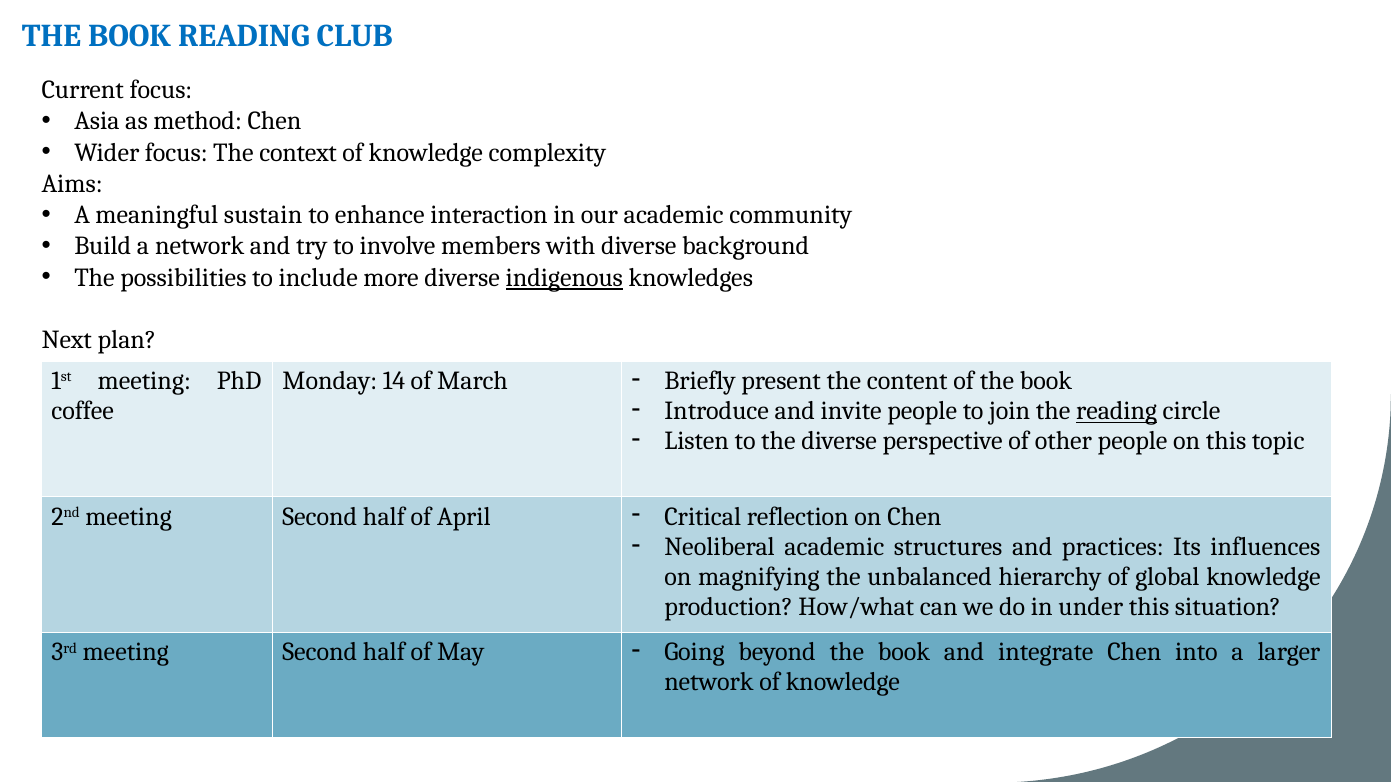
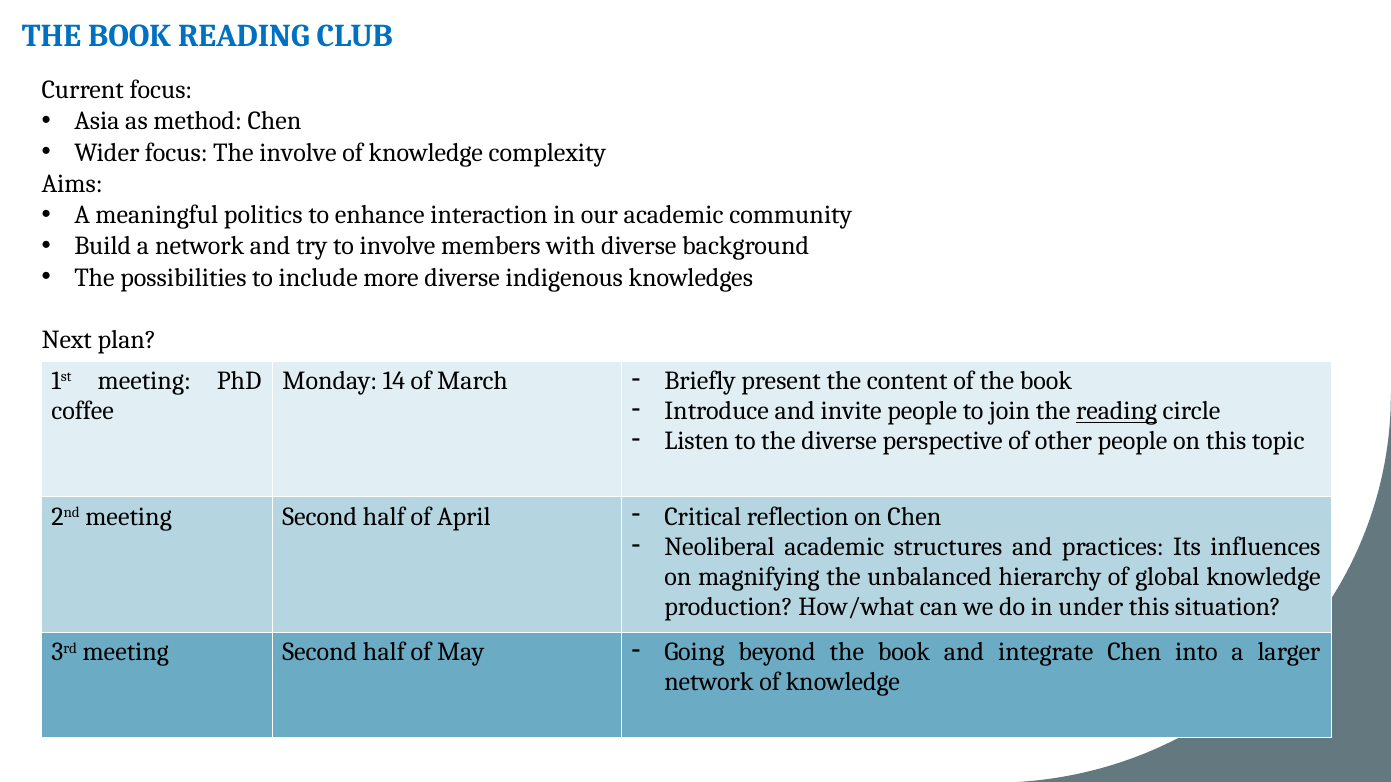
The context: context -> involve
sustain: sustain -> politics
indigenous underline: present -> none
